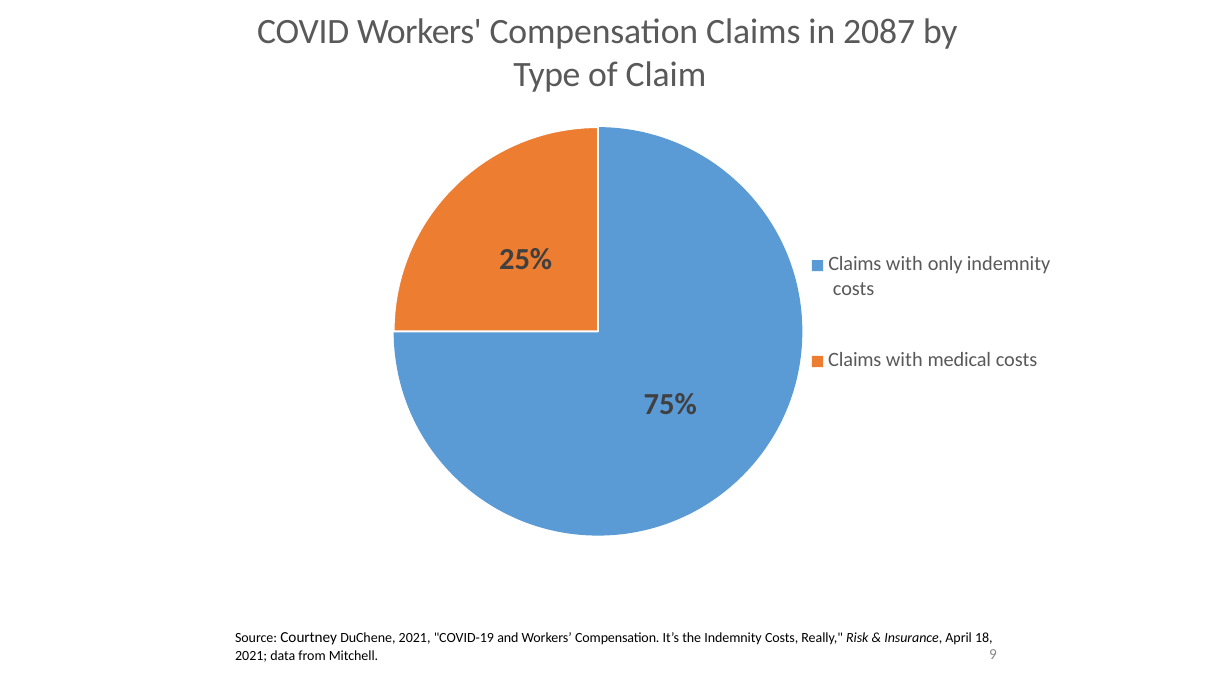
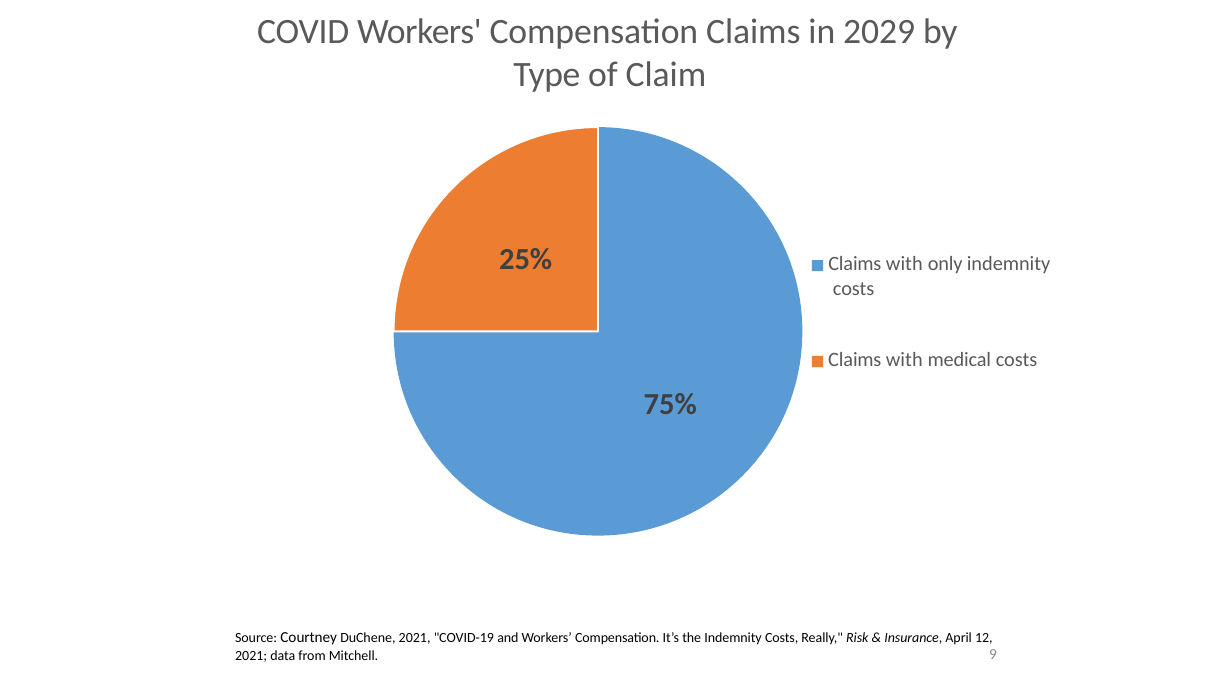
2087: 2087 -> 2029
18: 18 -> 12
